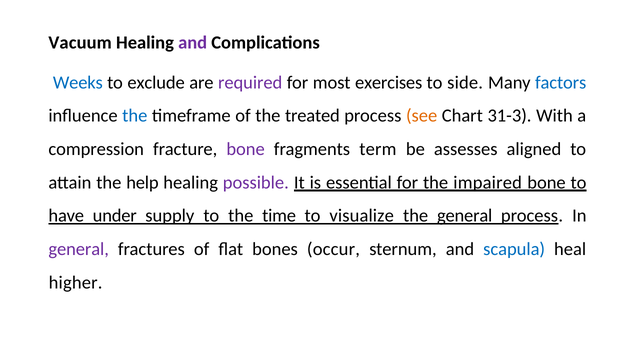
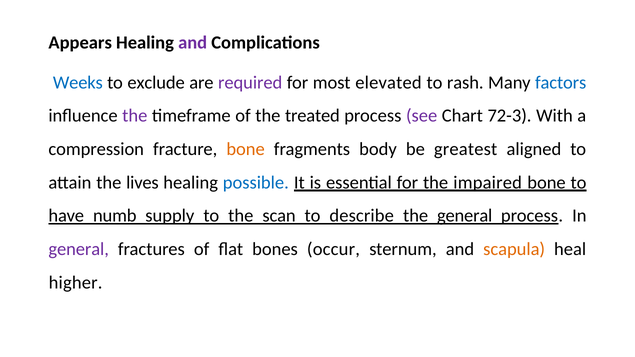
Vacuum: Vacuum -> Appears
exercises: exercises -> elevated
side: side -> rash
the at (135, 116) colour: blue -> purple
see colour: orange -> purple
31-3: 31-3 -> 72-3
bone at (246, 149) colour: purple -> orange
term: term -> body
assesses: assesses -> greatest
help: help -> lives
possible colour: purple -> blue
under: under -> numb
time: time -> scan
visualize: visualize -> describe
scapula colour: blue -> orange
